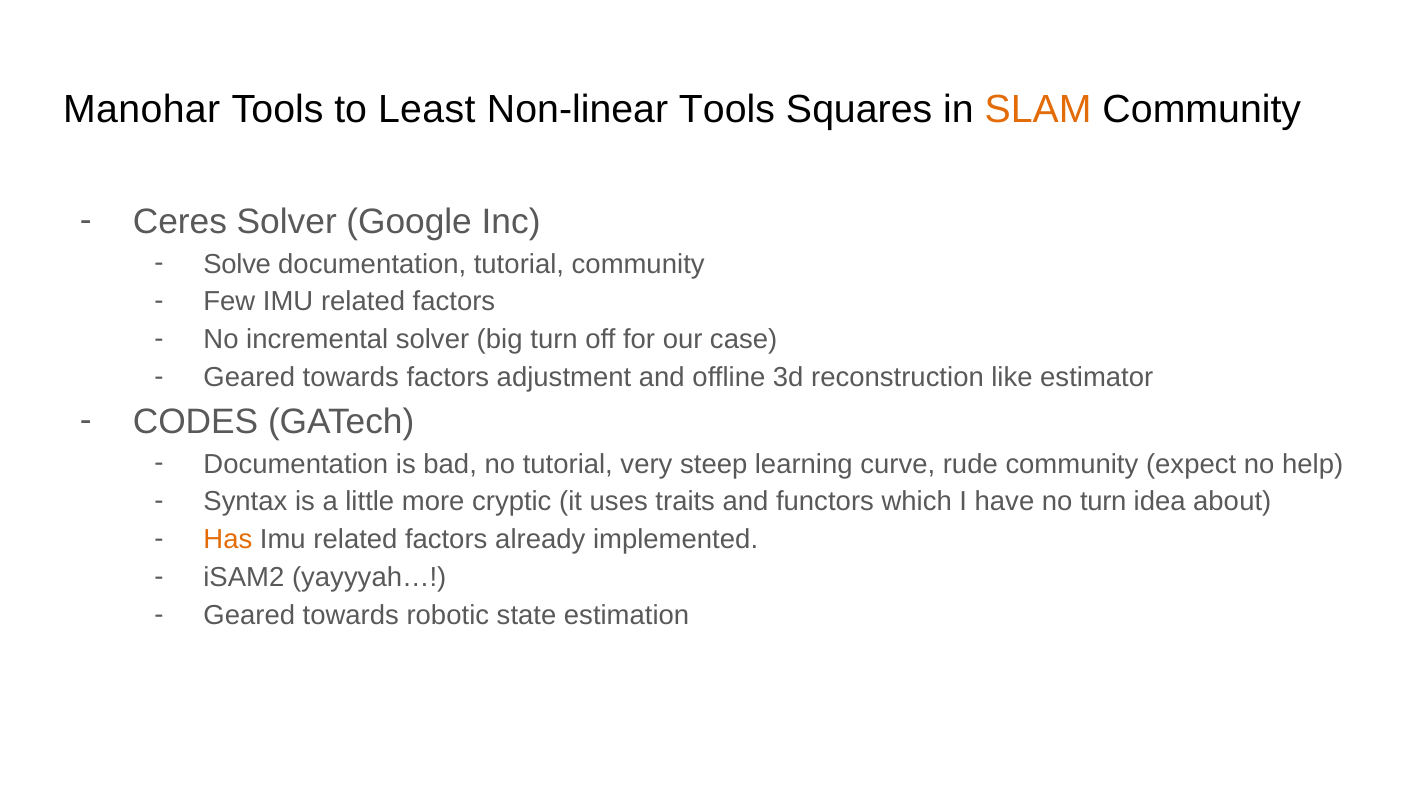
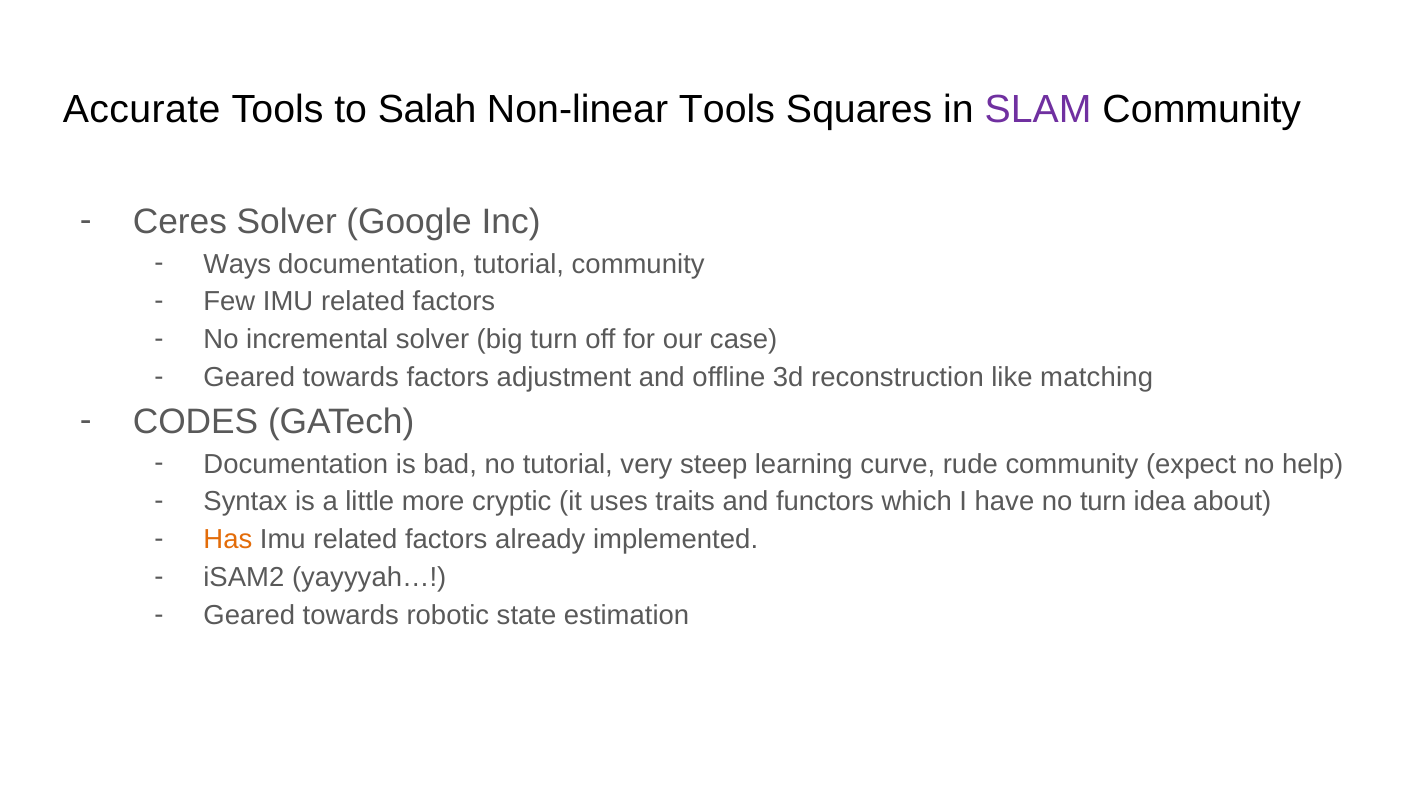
Manohar: Manohar -> Accurate
Least: Least -> Salah
SLAM colour: orange -> purple
Solve: Solve -> Ways
estimator: estimator -> matching
